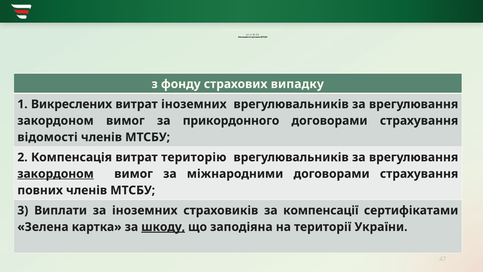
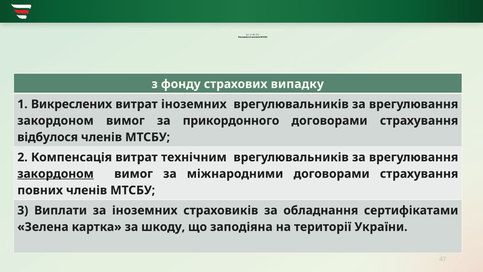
відомості: відомості -> відбулося
територію: територію -> технічним
компенсації: компенсації -> обладнання
шкоду underline: present -> none
